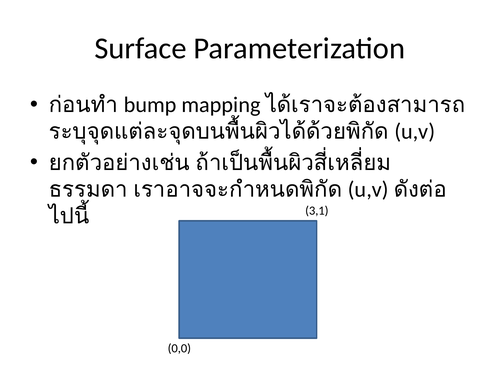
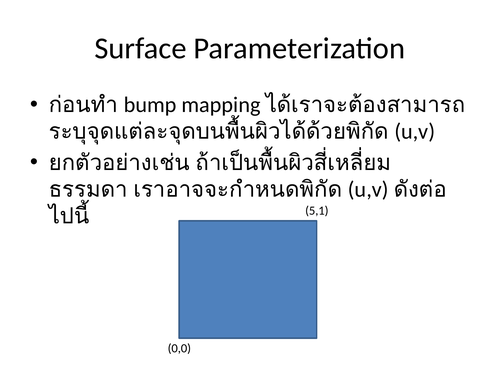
3,1: 3,1 -> 5,1
